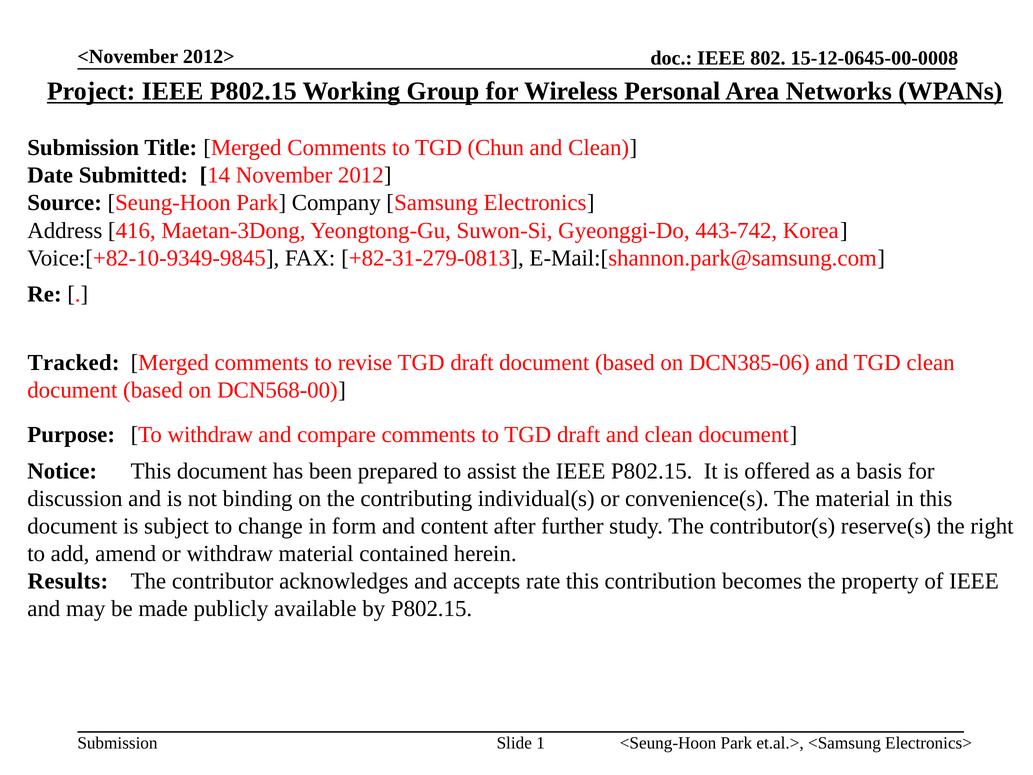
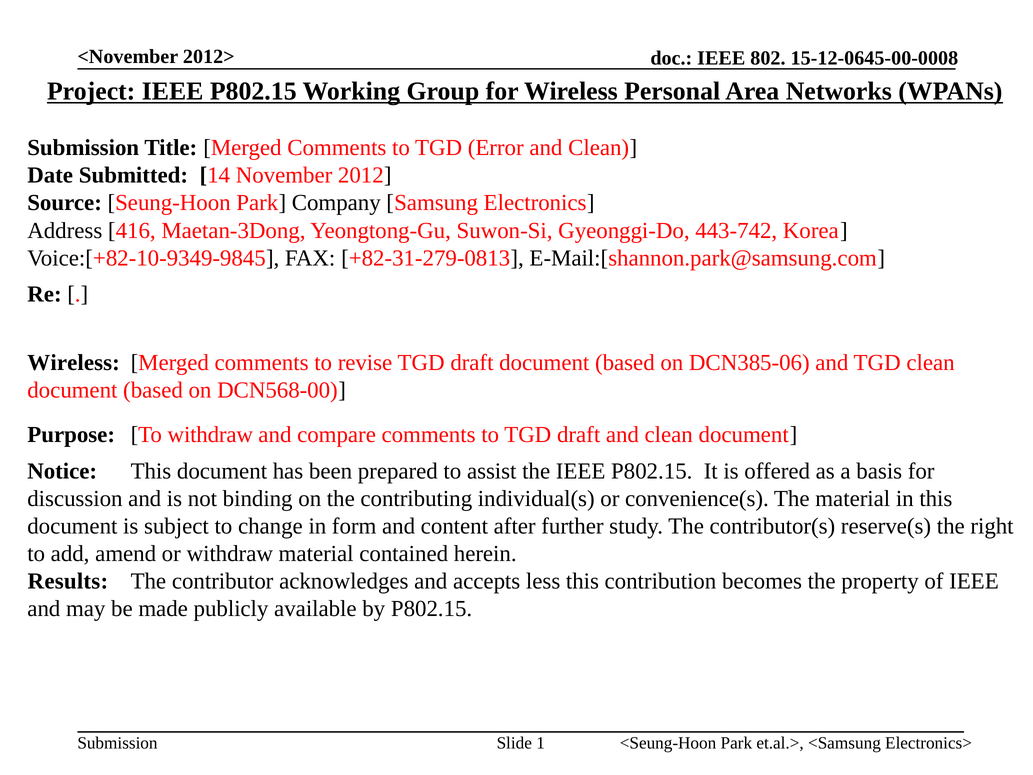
Chun: Chun -> Error
Tracked at (74, 362): Tracked -> Wireless
rate: rate -> less
